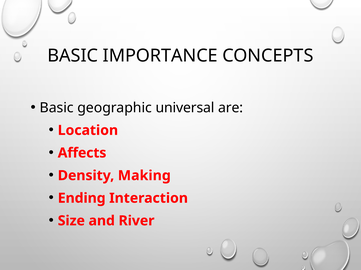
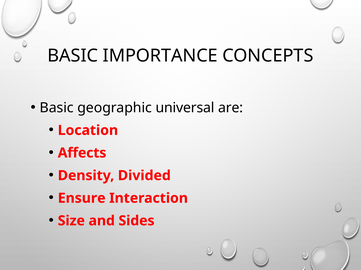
Making: Making -> Divided
Ending: Ending -> Ensure
River: River -> Sides
